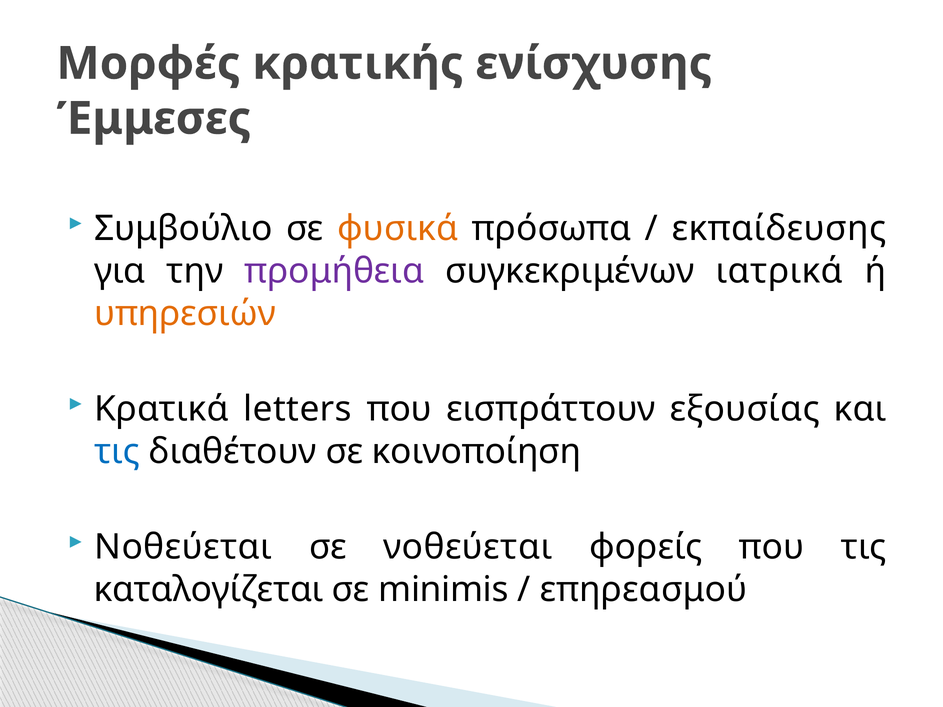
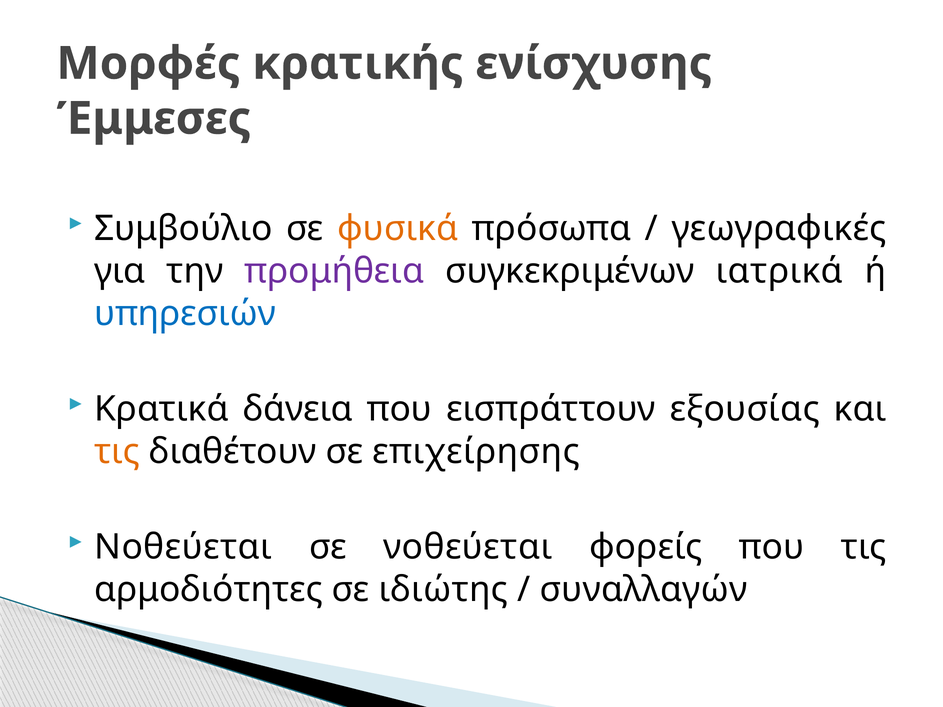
εκπαίδευσης: εκπαίδευσης -> γεωγραφικές
υπηρεσιών colour: orange -> blue
letters: letters -> δάνεια
τις at (117, 452) colour: blue -> orange
κοινοποίηση: κοινοποίηση -> επιχείρησης
καταλογίζεται: καταλογίζεται -> αρμοδιότητες
minimis: minimis -> ιδιώτης
επηρεασμού: επηρεασμού -> συναλλαγών
